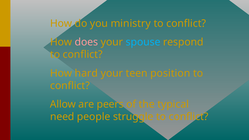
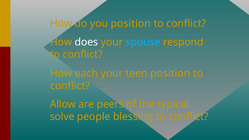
you ministry: ministry -> position
does colour: pink -> white
hard: hard -> each
need: need -> solve
struggle: struggle -> blessing
